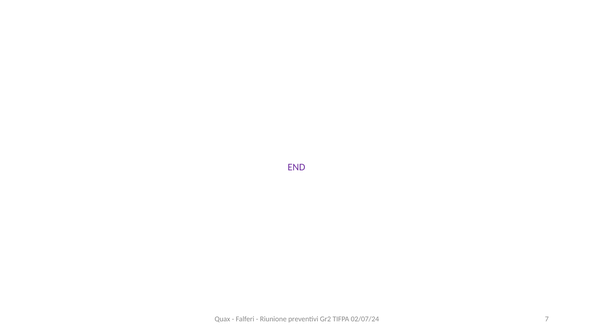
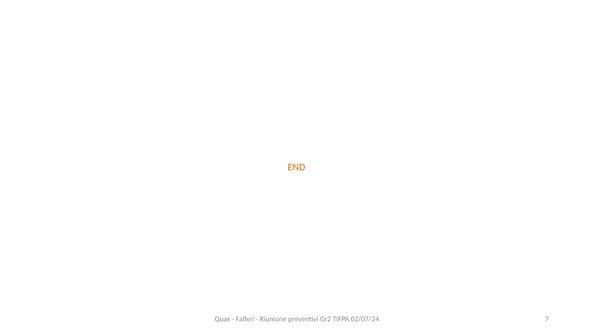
END colour: purple -> orange
